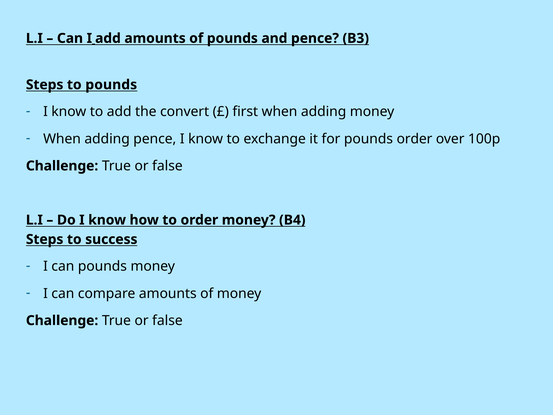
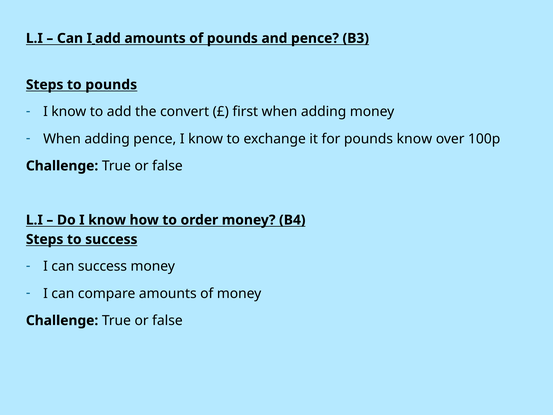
pounds order: order -> know
can pounds: pounds -> success
